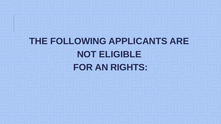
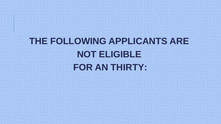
RIGHTS: RIGHTS -> THIRTY
